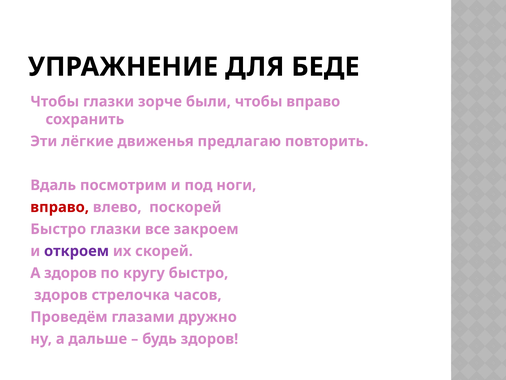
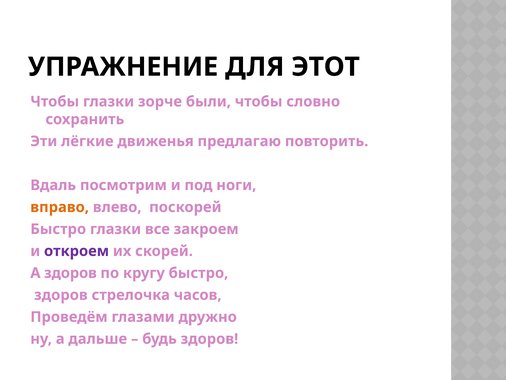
БЕДЕ: БЕДЕ -> ЭТОТ
чтобы вправо: вправо -> словно
вправо at (60, 207) colour: red -> orange
